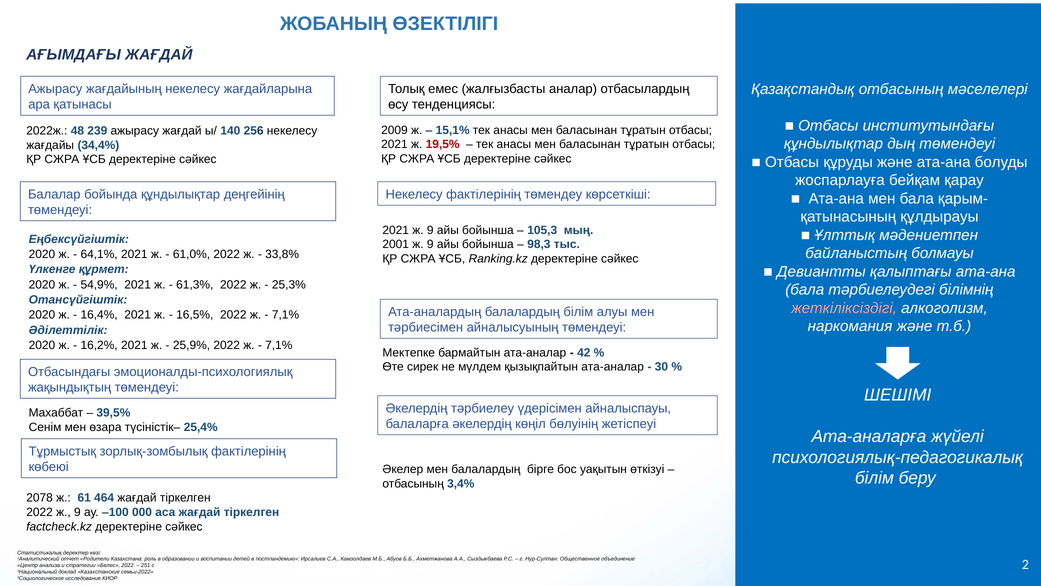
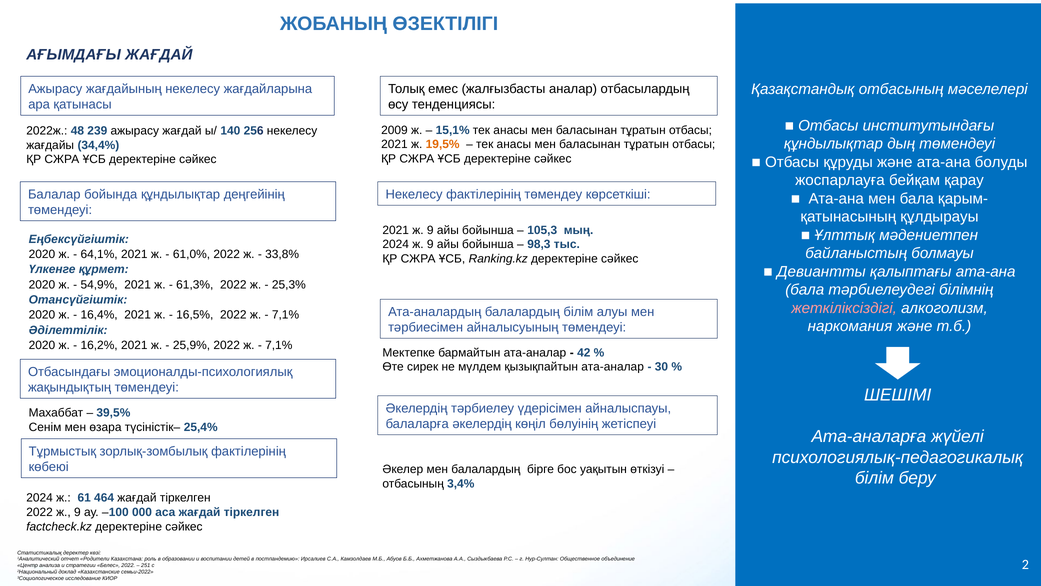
19,5% colour: red -> orange
2001 at (396, 244): 2001 -> 2024
2078 at (40, 498): 2078 -> 2024
